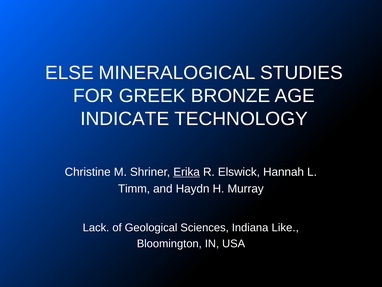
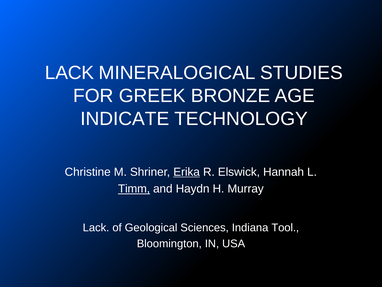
ELSE at (70, 73): ELSE -> LACK
Timm underline: none -> present
Like: Like -> Tool
